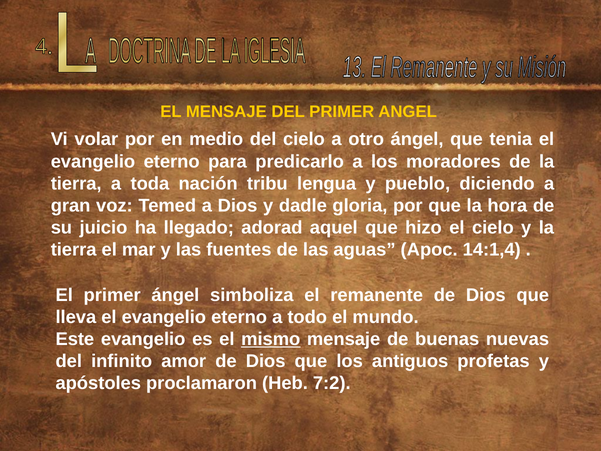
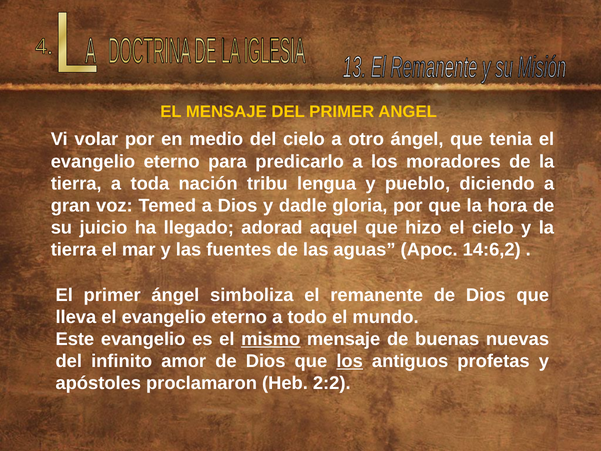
14:1,4: 14:1,4 -> 14:6,2
los at (350, 361) underline: none -> present
7:2: 7:2 -> 2:2
